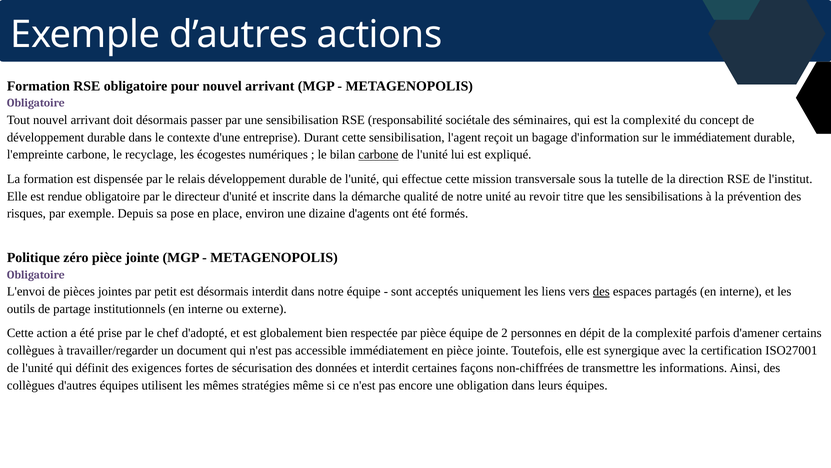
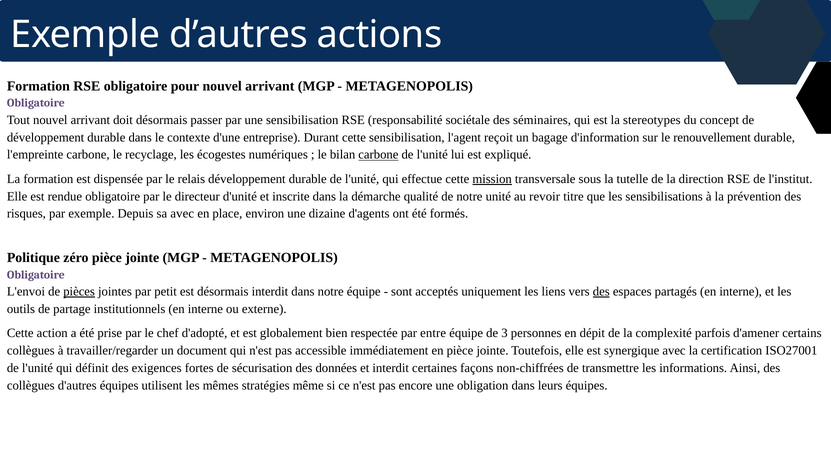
est la complexité: complexité -> stereotypes
le immédiatement: immédiatement -> renouvellement
mission underline: none -> present
sa pose: pose -> avec
pièces underline: none -> present
par pièce: pièce -> entre
2: 2 -> 3
